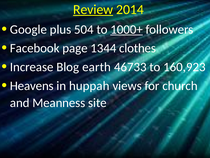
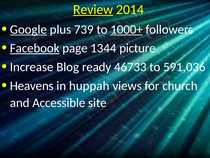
Google underline: none -> present
504: 504 -> 739
Facebook underline: none -> present
clothes: clothes -> picture
earth: earth -> ready
160,923: 160,923 -> 591,036
Meanness: Meanness -> Accessible
